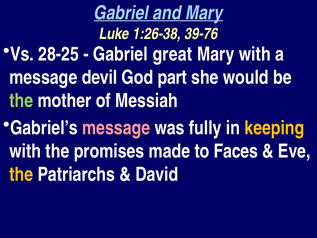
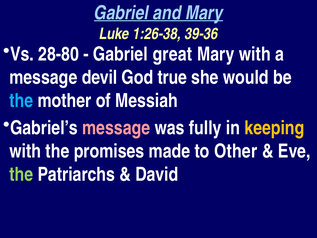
39-76: 39-76 -> 39-36
28-25: 28-25 -> 28-80
part: part -> true
the at (21, 101) colour: light green -> light blue
Faces: Faces -> Other
the at (21, 174) colour: yellow -> light green
